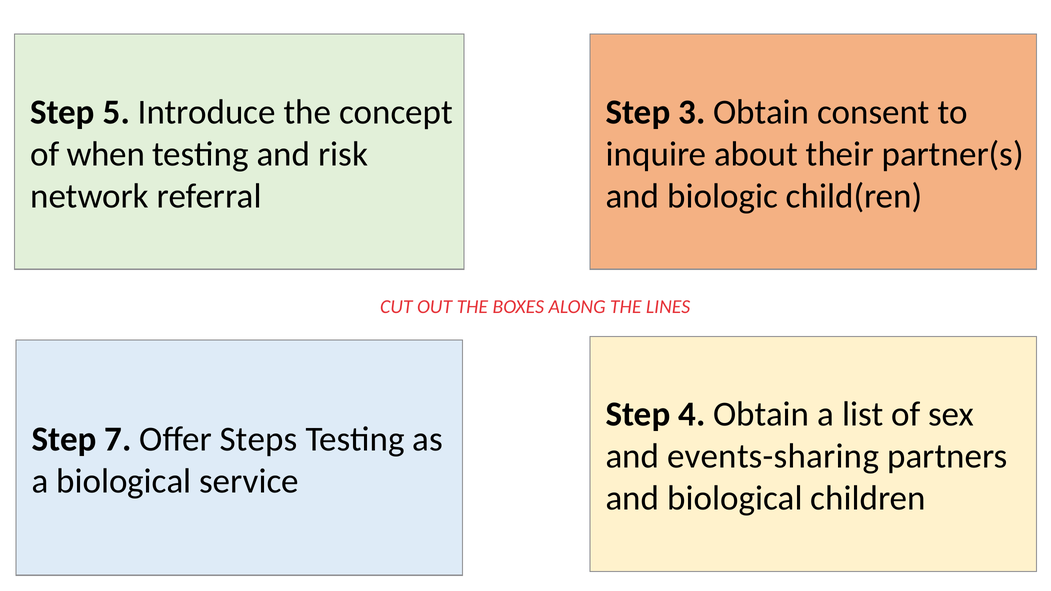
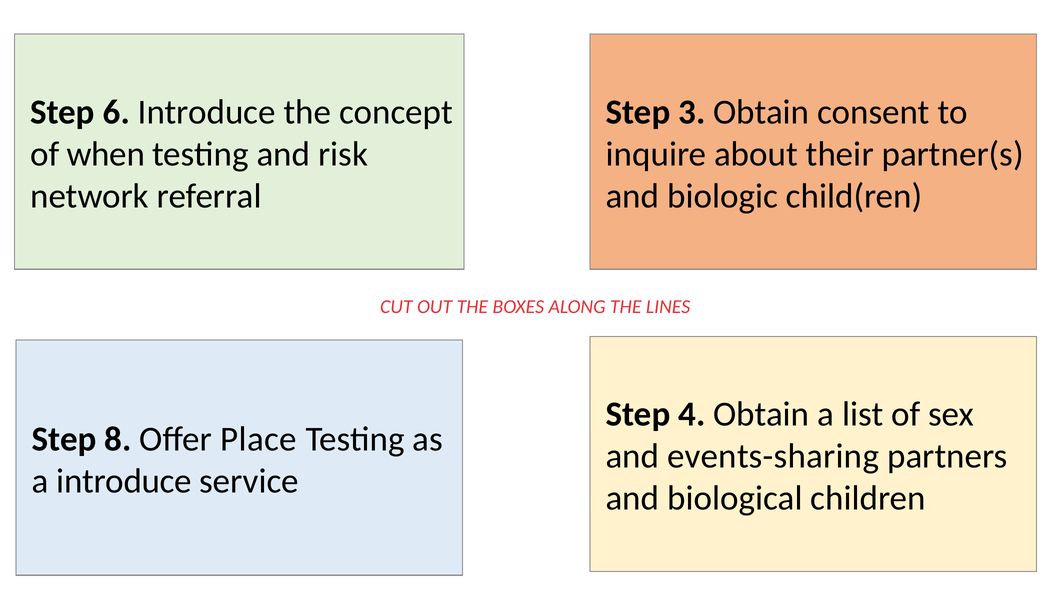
5: 5 -> 6
7: 7 -> 8
Steps: Steps -> Place
a biological: biological -> introduce
